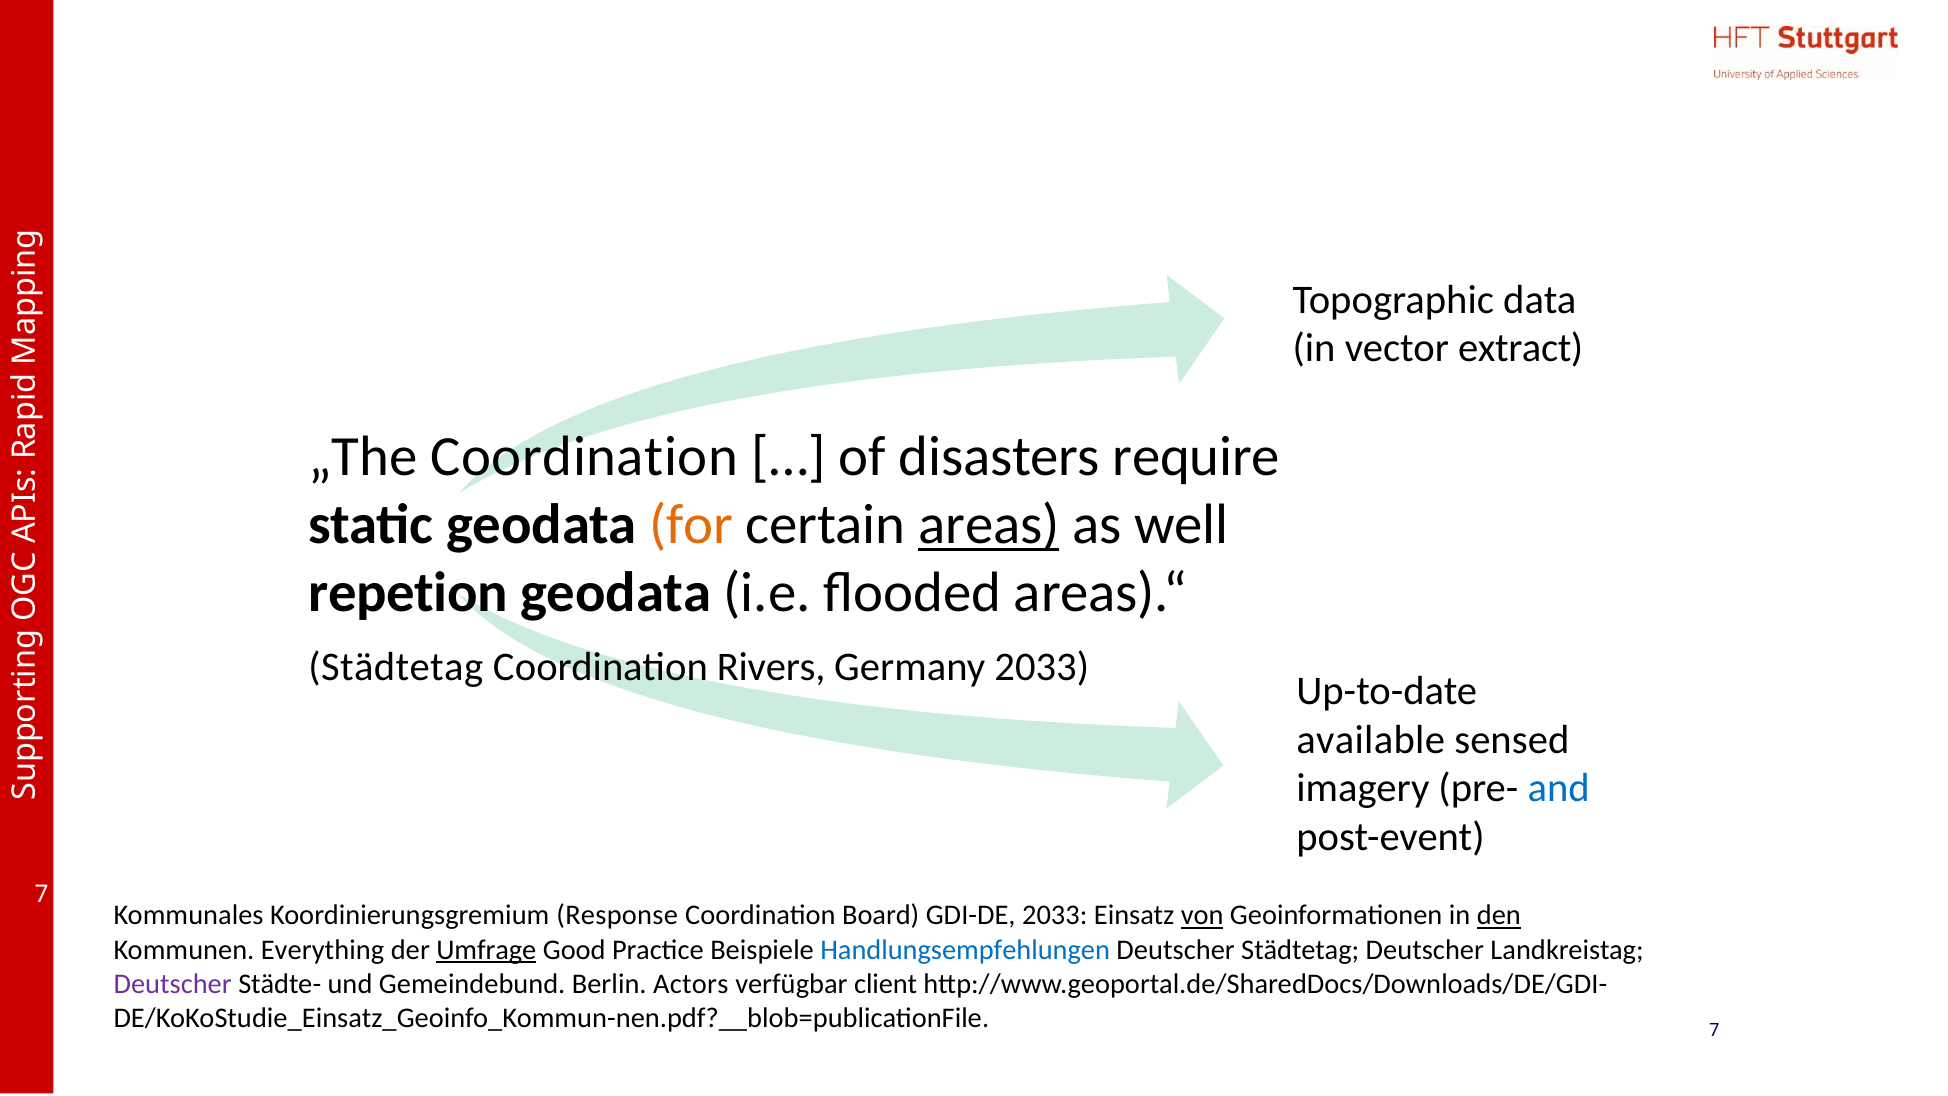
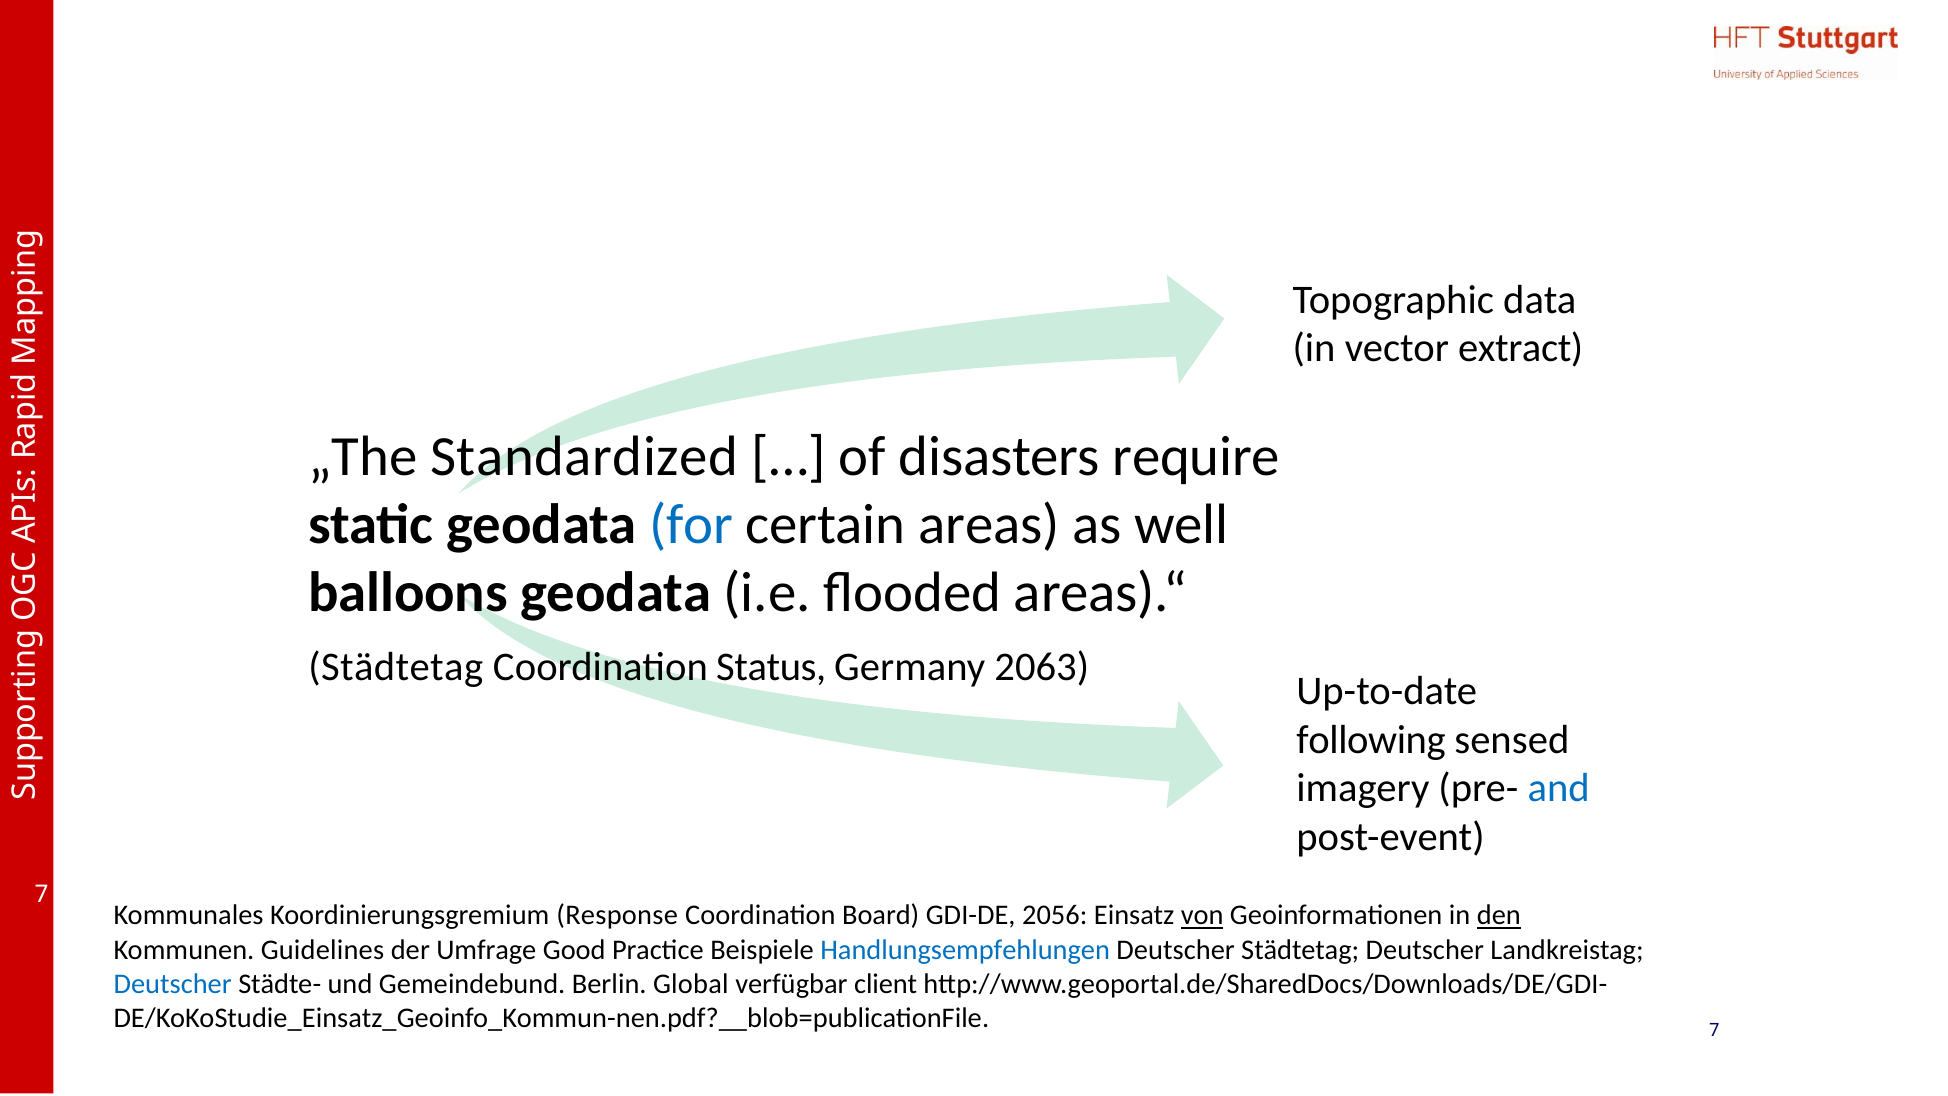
„The Coordination: Coordination -> Standardized
for at (691, 525) colour: orange -> blue
areas underline: present -> none
repetion: repetion -> balloons
Rivers: Rivers -> Status
Germany 2033: 2033 -> 2063
available: available -> following
GDI-DE 2033: 2033 -> 2056
Everything: Everything -> Guidelines
Umfrage underline: present -> none
Deutscher at (173, 984) colour: purple -> blue
Actors: Actors -> Global
